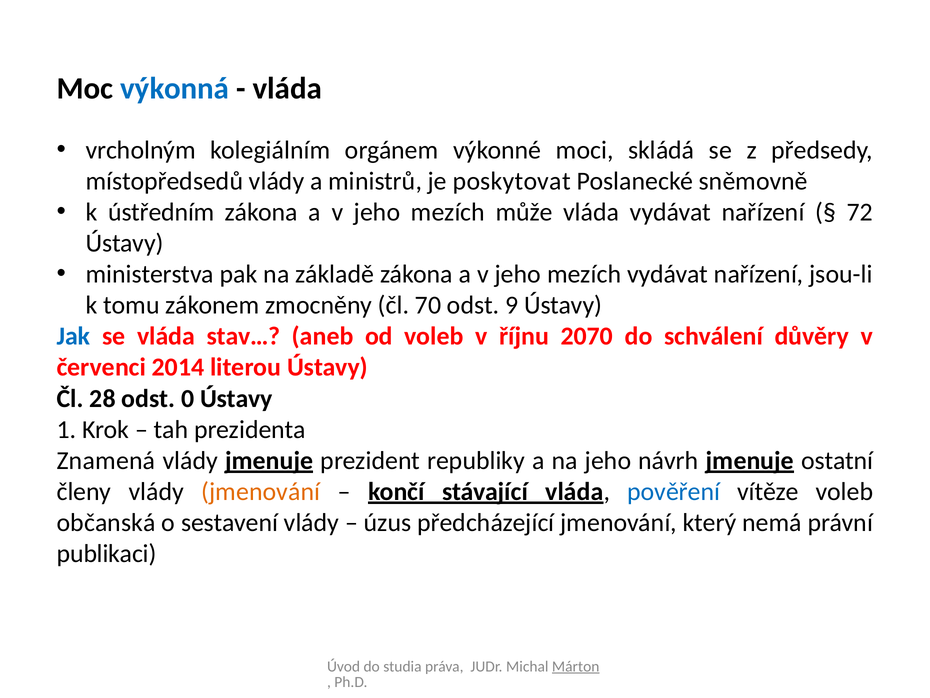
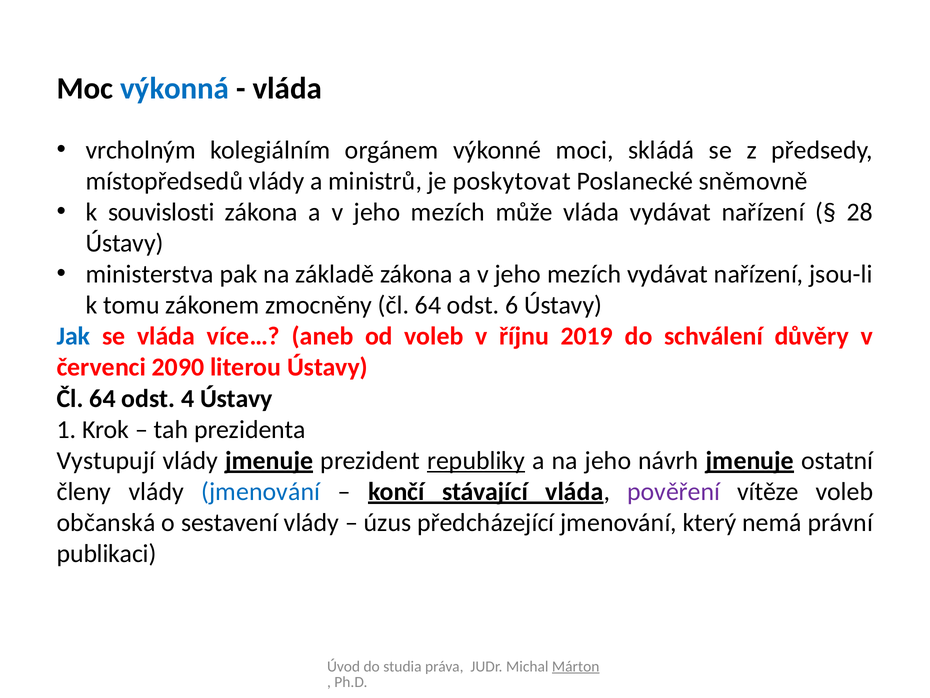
ústředním: ústředním -> souvislosti
72: 72 -> 28
zmocněny čl 70: 70 -> 64
9: 9 -> 6
stav…: stav… -> více…
2070: 2070 -> 2019
2014: 2014 -> 2090
28 at (103, 398): 28 -> 64
0: 0 -> 4
Znamená: Znamená -> Vystupují
republiky underline: none -> present
jmenování at (261, 491) colour: orange -> blue
pověření colour: blue -> purple
